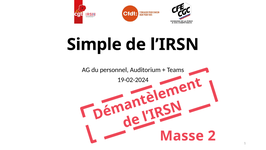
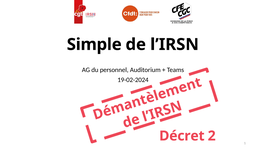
Masse: Masse -> Décret
